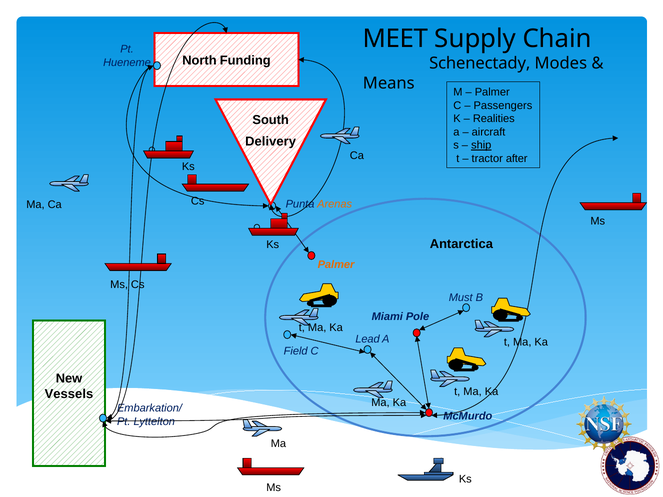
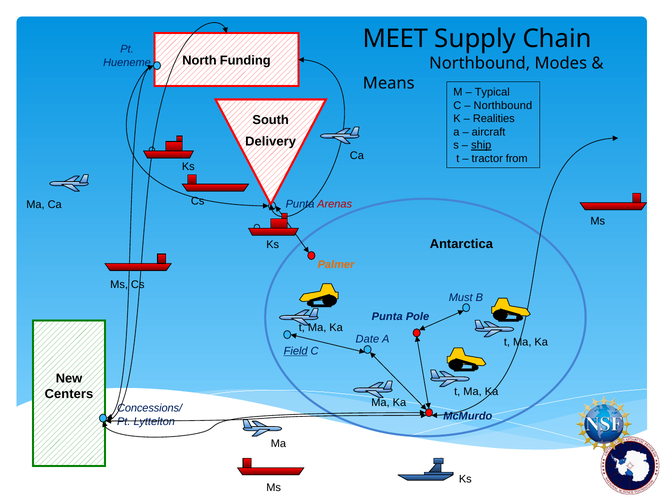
Schenectady at (480, 63): Schenectady -> Northbound
Palmer at (492, 92): Palmer -> Typical
Passengers at (503, 106): Passengers -> Northbound
after: after -> from
Arenas colour: orange -> red
Miami at (387, 317): Miami -> Punta
Lead: Lead -> Date
Field underline: none -> present
Vessels: Vessels -> Centers
Embarkation/: Embarkation/ -> Concessions/
